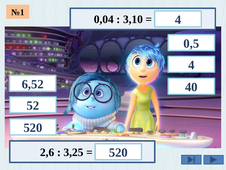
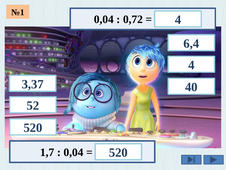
3,10: 3,10 -> 0,72
0,5: 0,5 -> 6,4
6,52: 6,52 -> 3,37
2,6: 2,6 -> 1,7
3,25 at (73, 152): 3,25 -> 0,04
